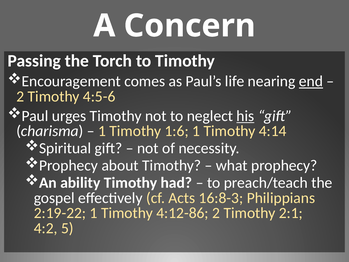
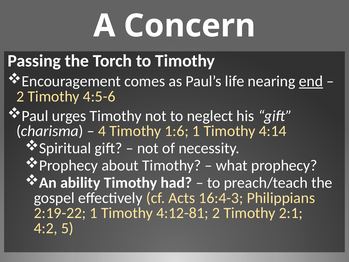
his underline: present -> none
1 at (102, 131): 1 -> 4
16:8-3: 16:8-3 -> 16:4-3
4:12-86: 4:12-86 -> 4:12-81
